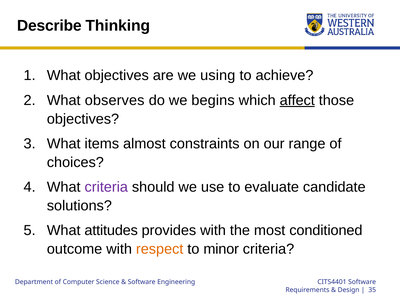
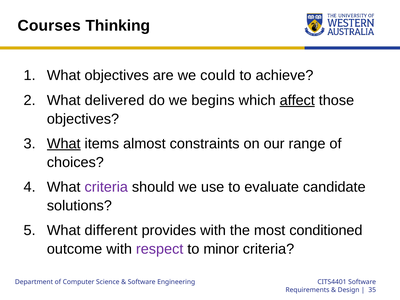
Describe: Describe -> Courses
using: using -> could
observes: observes -> delivered
What at (64, 144) underline: none -> present
attitudes: attitudes -> different
respect colour: orange -> purple
